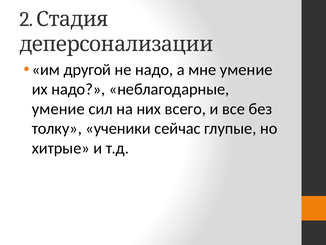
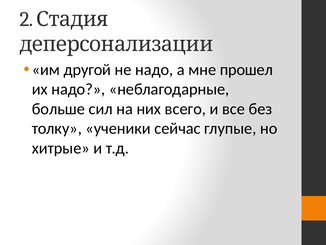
мне умение: умение -> прошел
умение at (58, 109): умение -> больше
